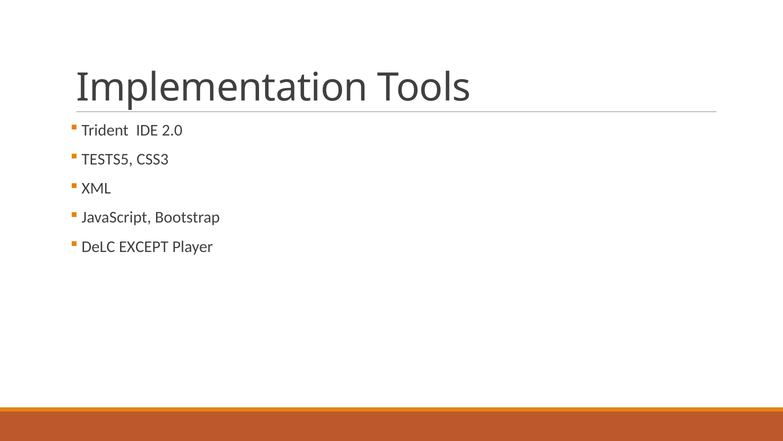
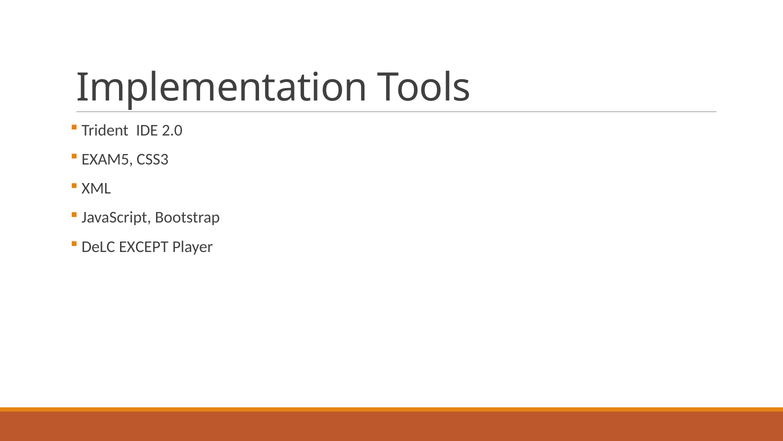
TESTS5: TESTS5 -> EXAM5
